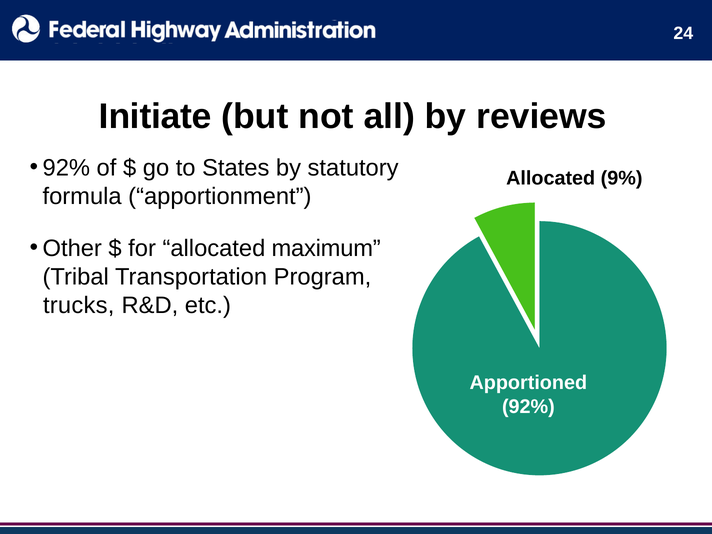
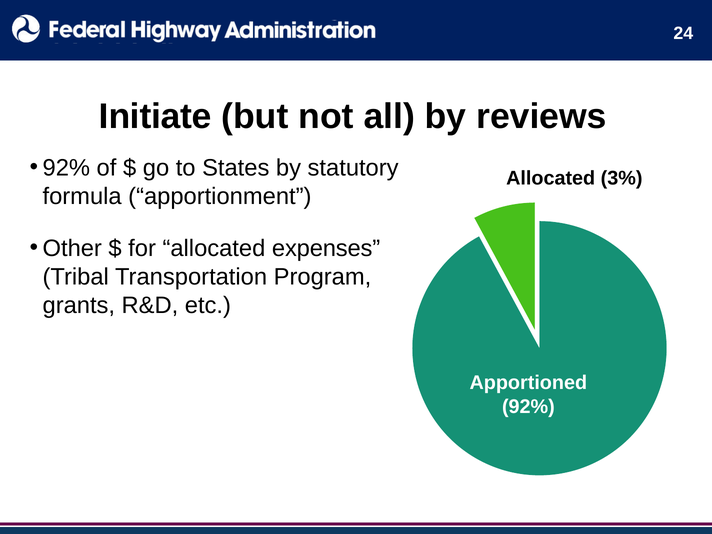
9%: 9% -> 3%
maximum: maximum -> expenses
trucks: trucks -> grants
